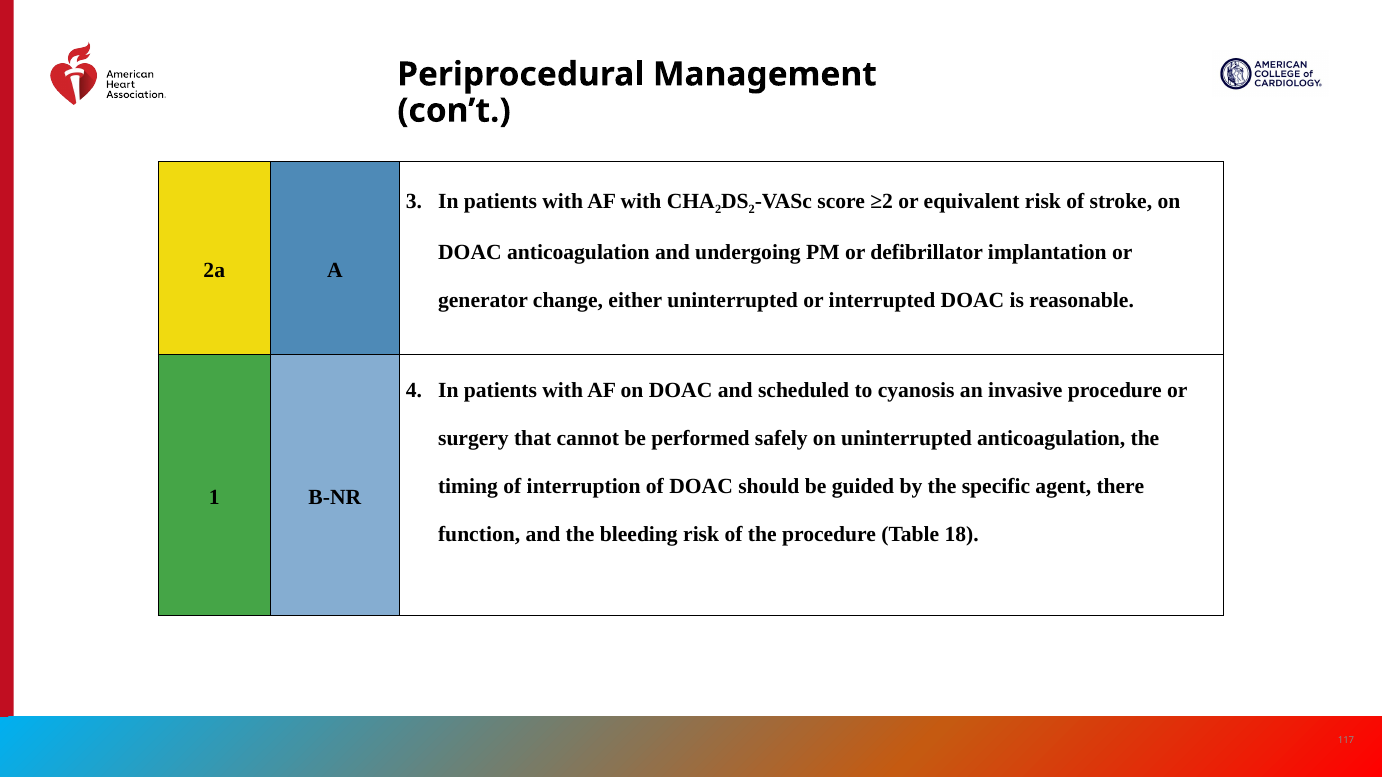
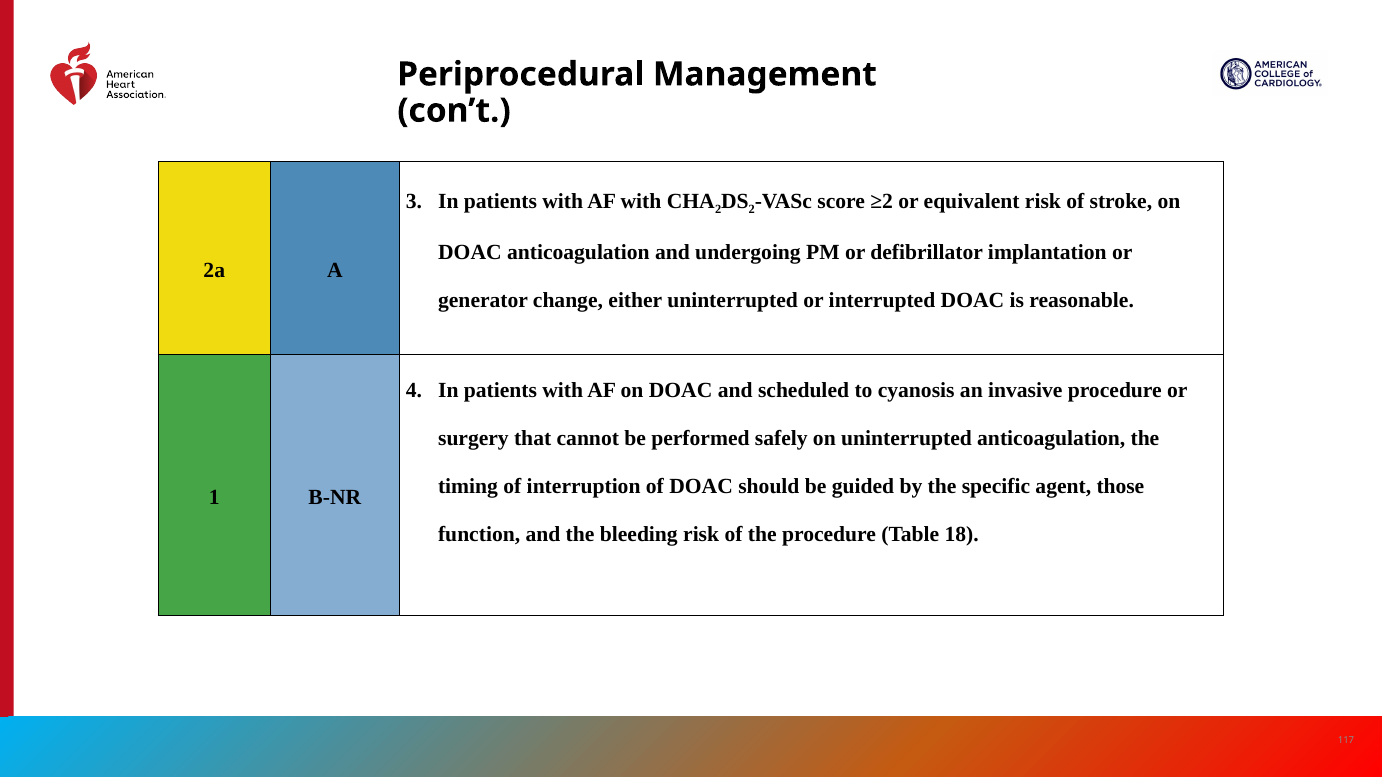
there: there -> those
